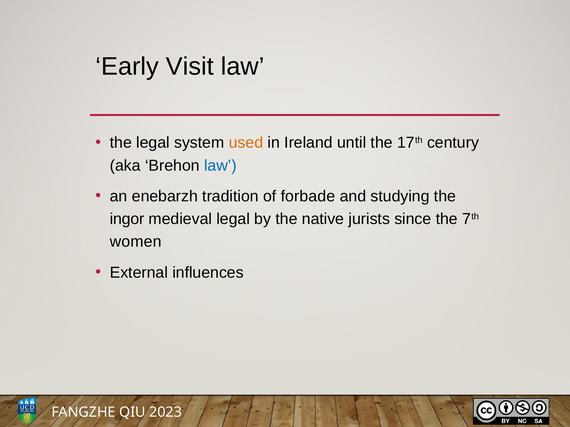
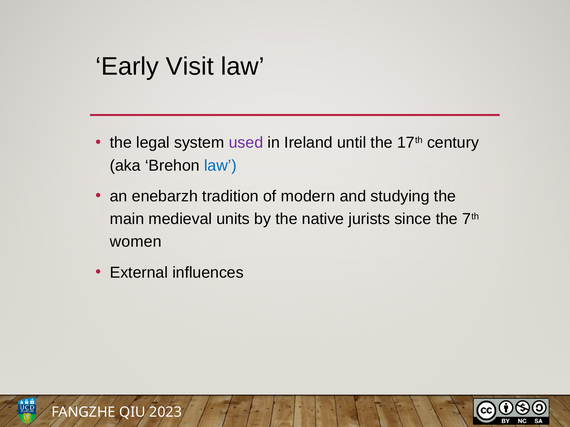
used colour: orange -> purple
forbade: forbade -> modern
ingor: ingor -> main
medieval legal: legal -> units
